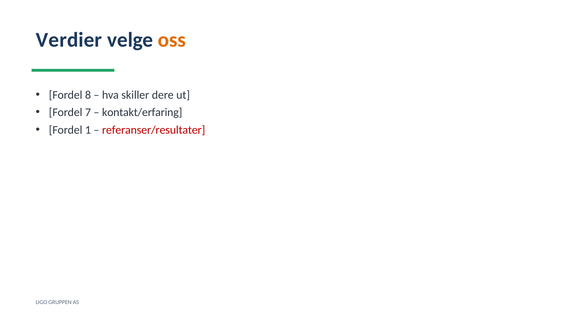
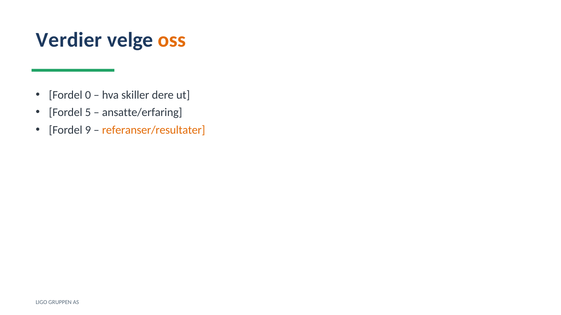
8: 8 -> 0
7: 7 -> 5
kontakt/erfaring: kontakt/erfaring -> ansatte/erfaring
1: 1 -> 9
referanser/resultater colour: red -> orange
